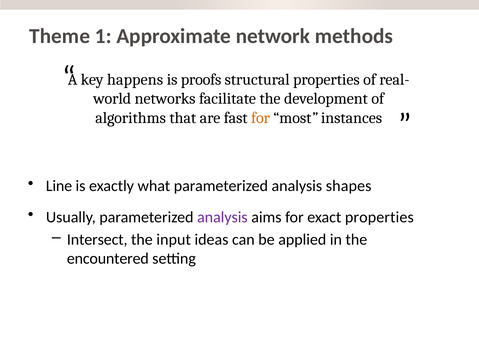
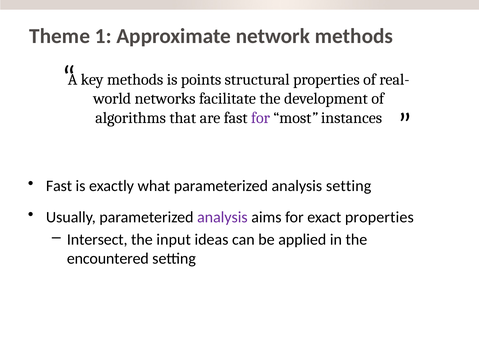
key happens: happens -> methods
proofs: proofs -> points
for at (261, 118) colour: orange -> purple
Line at (59, 186): Line -> Fast
analysis shapes: shapes -> setting
